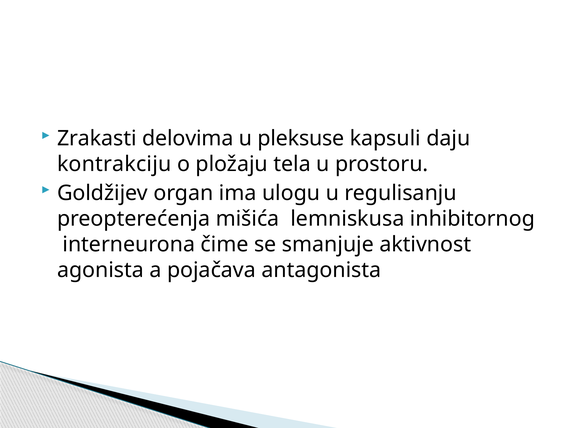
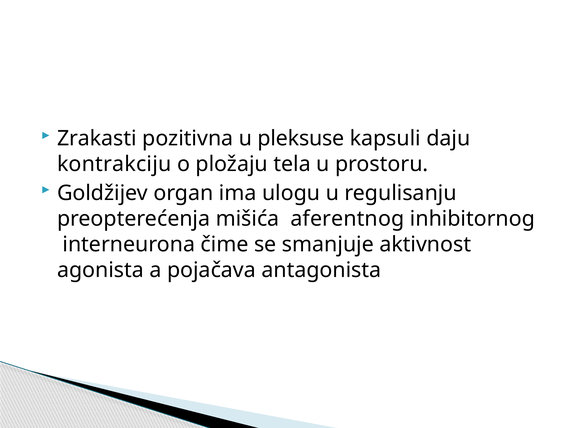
delovima: delovima -> pozitivna
lemniskusa: lemniskusa -> aferentnog
